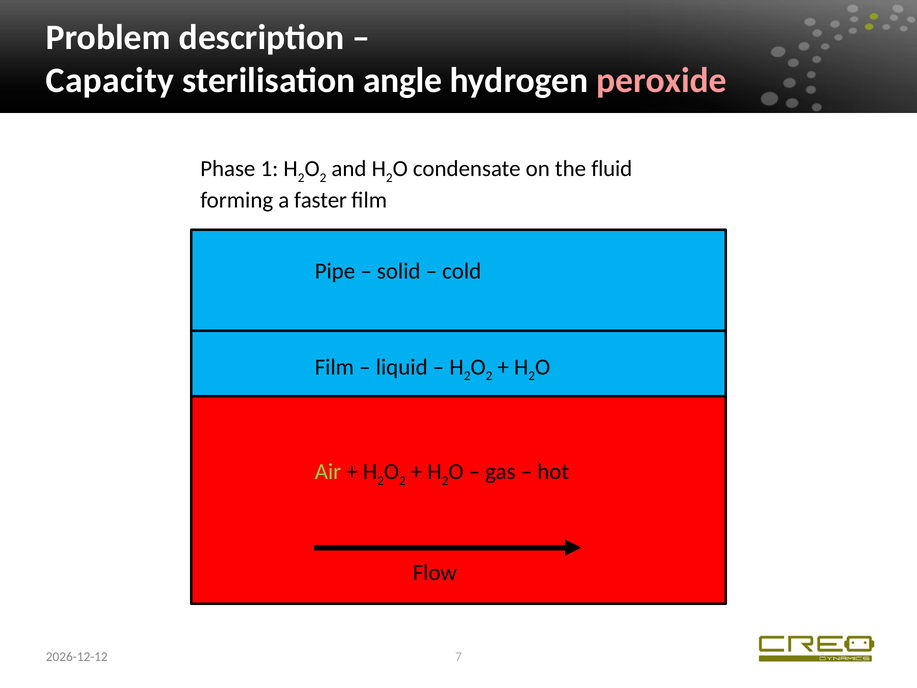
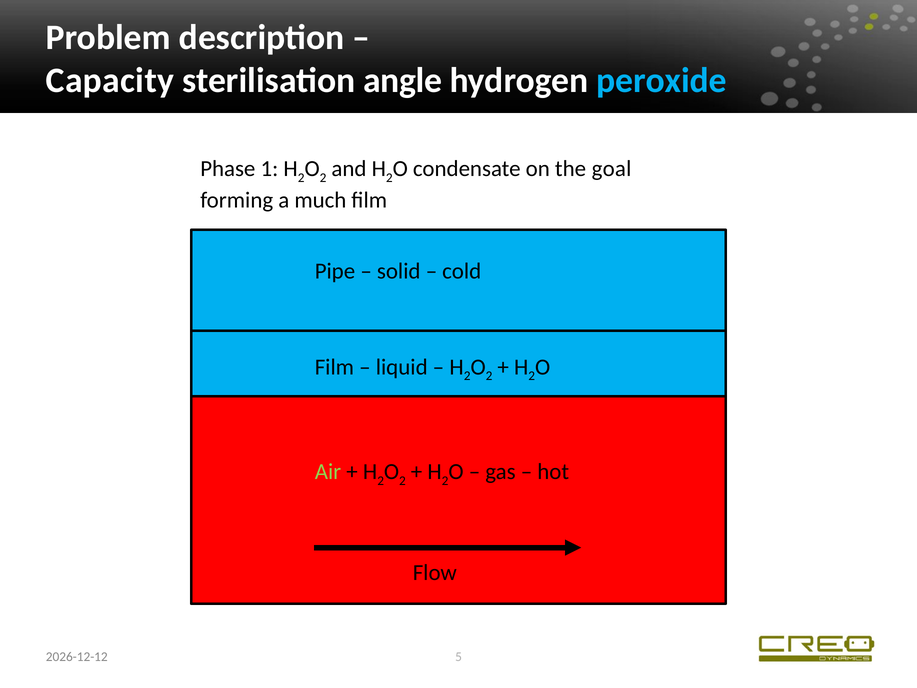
peroxide colour: pink -> light blue
fluid: fluid -> goal
faster: faster -> much
7: 7 -> 5
